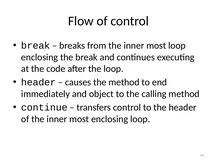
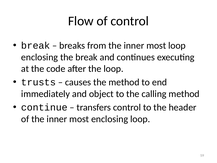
header at (39, 82): header -> trusts
